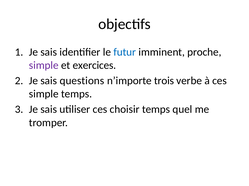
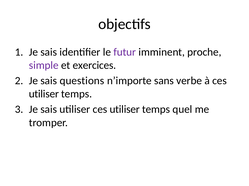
futur colour: blue -> purple
trois: trois -> sans
simple at (44, 94): simple -> utiliser
utiliser ces choisir: choisir -> utiliser
